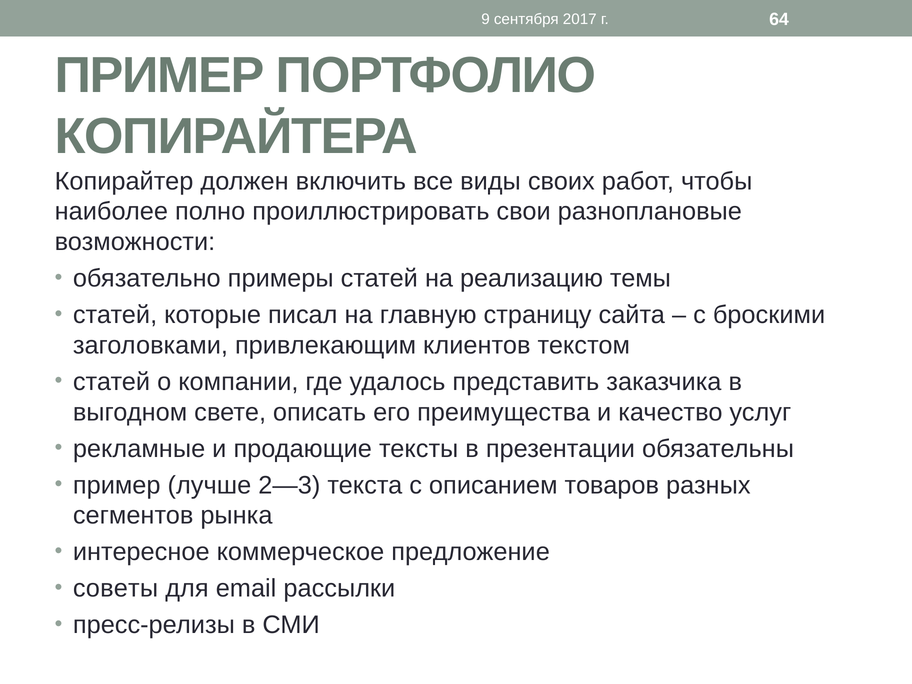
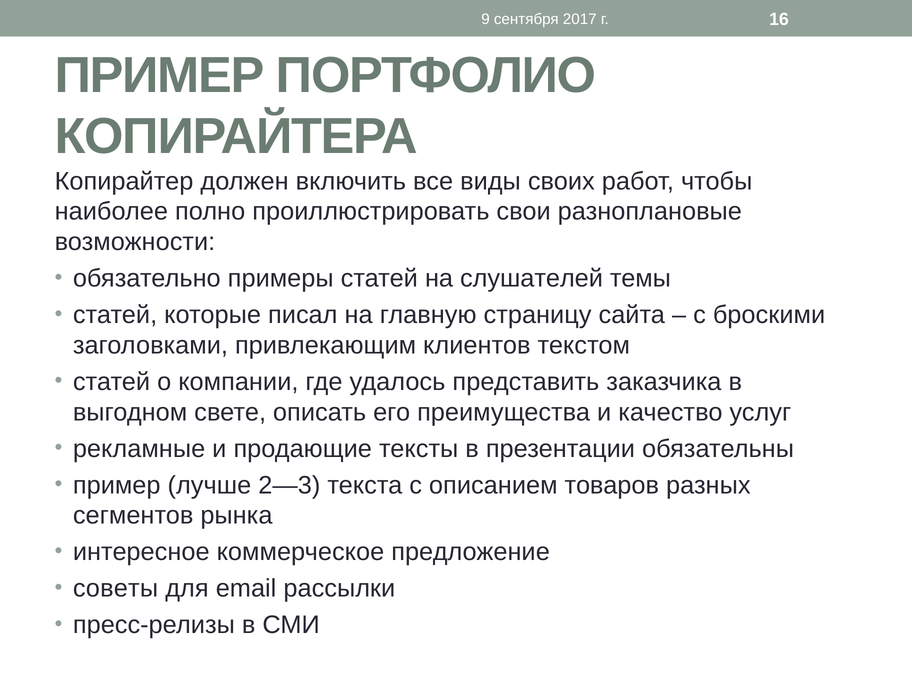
64: 64 -> 16
реализацию: реализацию -> слушателей
